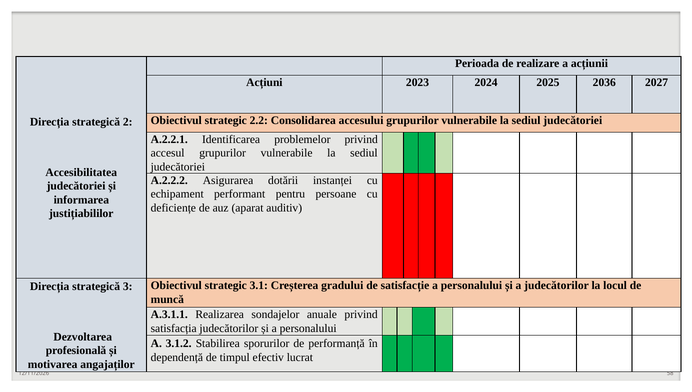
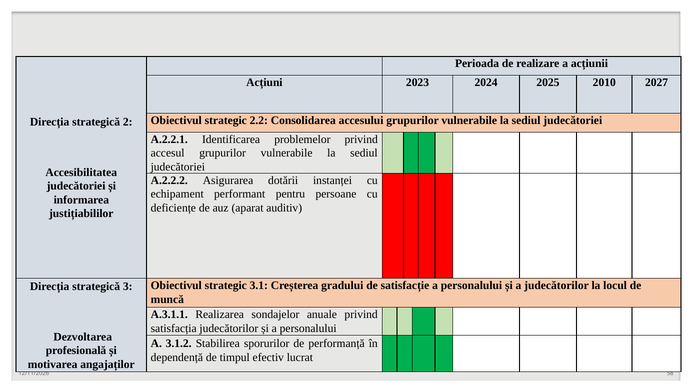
2036: 2036 -> 2010
